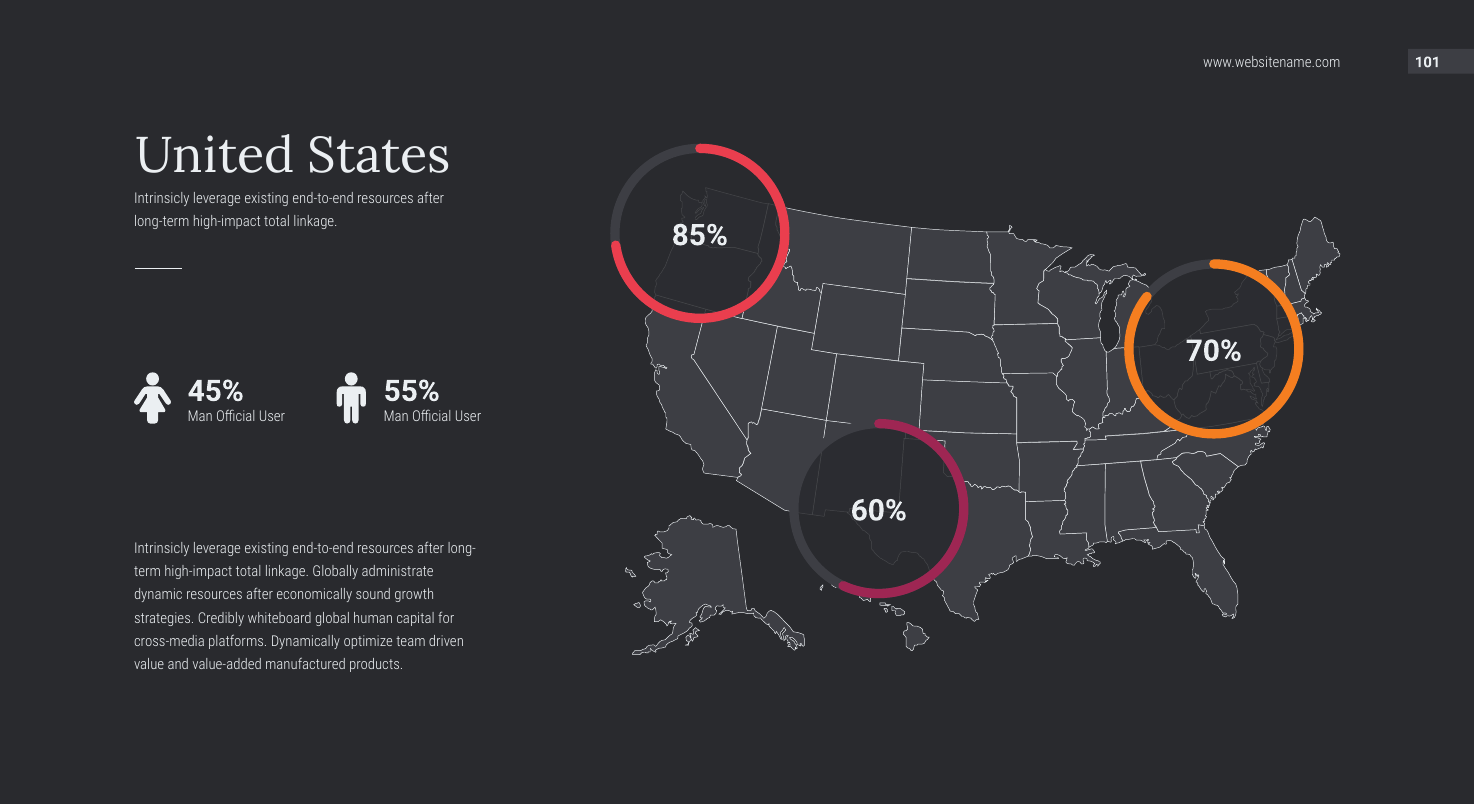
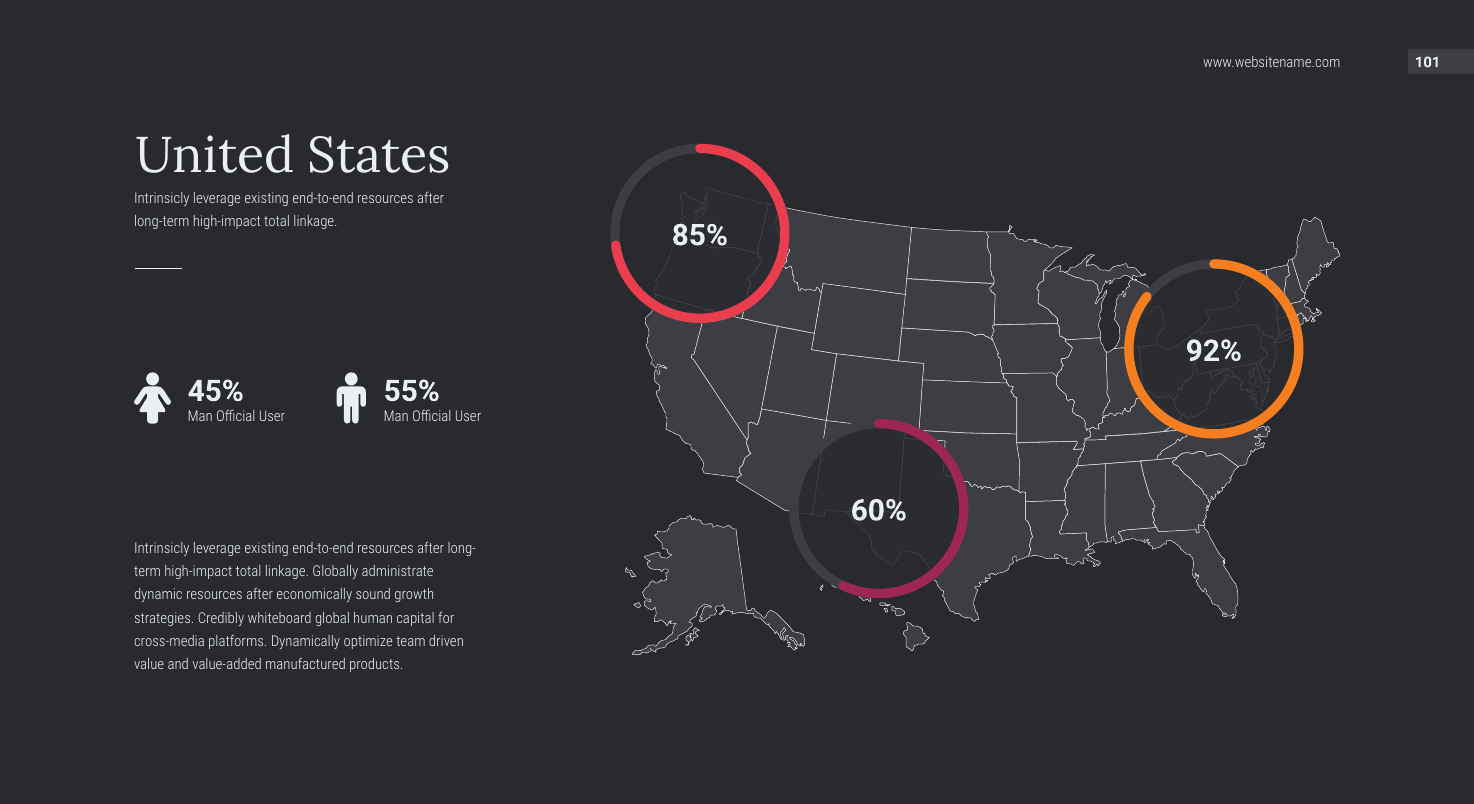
70%: 70% -> 92%
